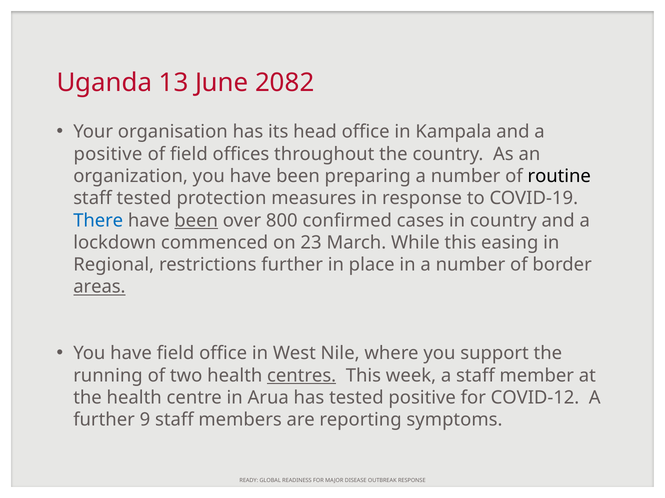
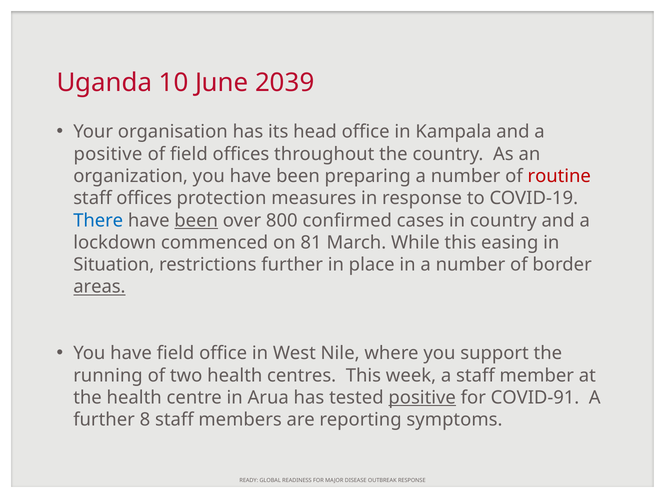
13: 13 -> 10
2082: 2082 -> 2039
routine colour: black -> red
staff tested: tested -> offices
23: 23 -> 81
Regional: Regional -> Situation
centres underline: present -> none
positive at (422, 398) underline: none -> present
COVID-12: COVID-12 -> COVID-91
9: 9 -> 8
